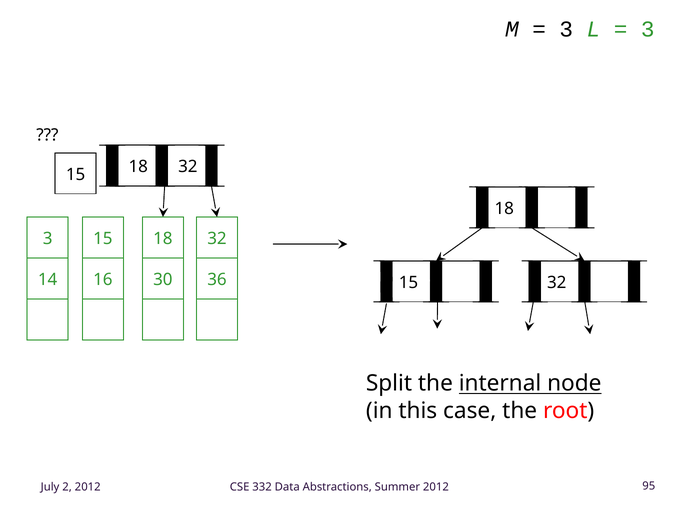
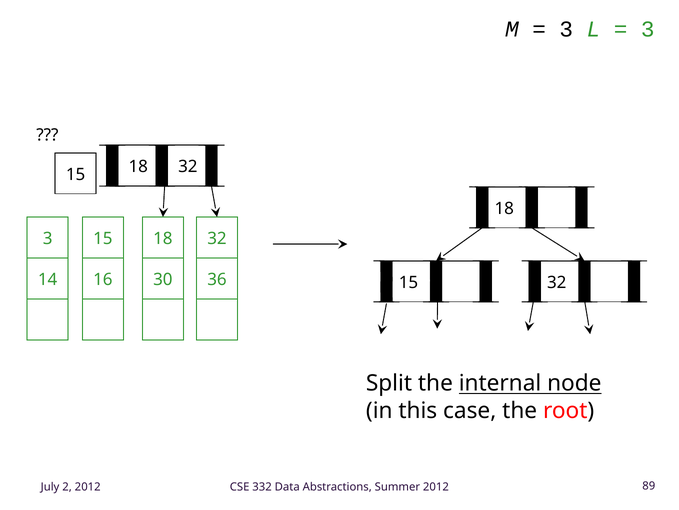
95: 95 -> 89
